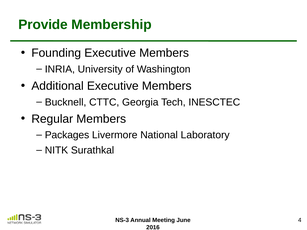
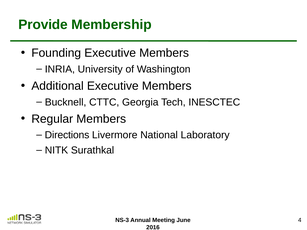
Packages: Packages -> Directions
